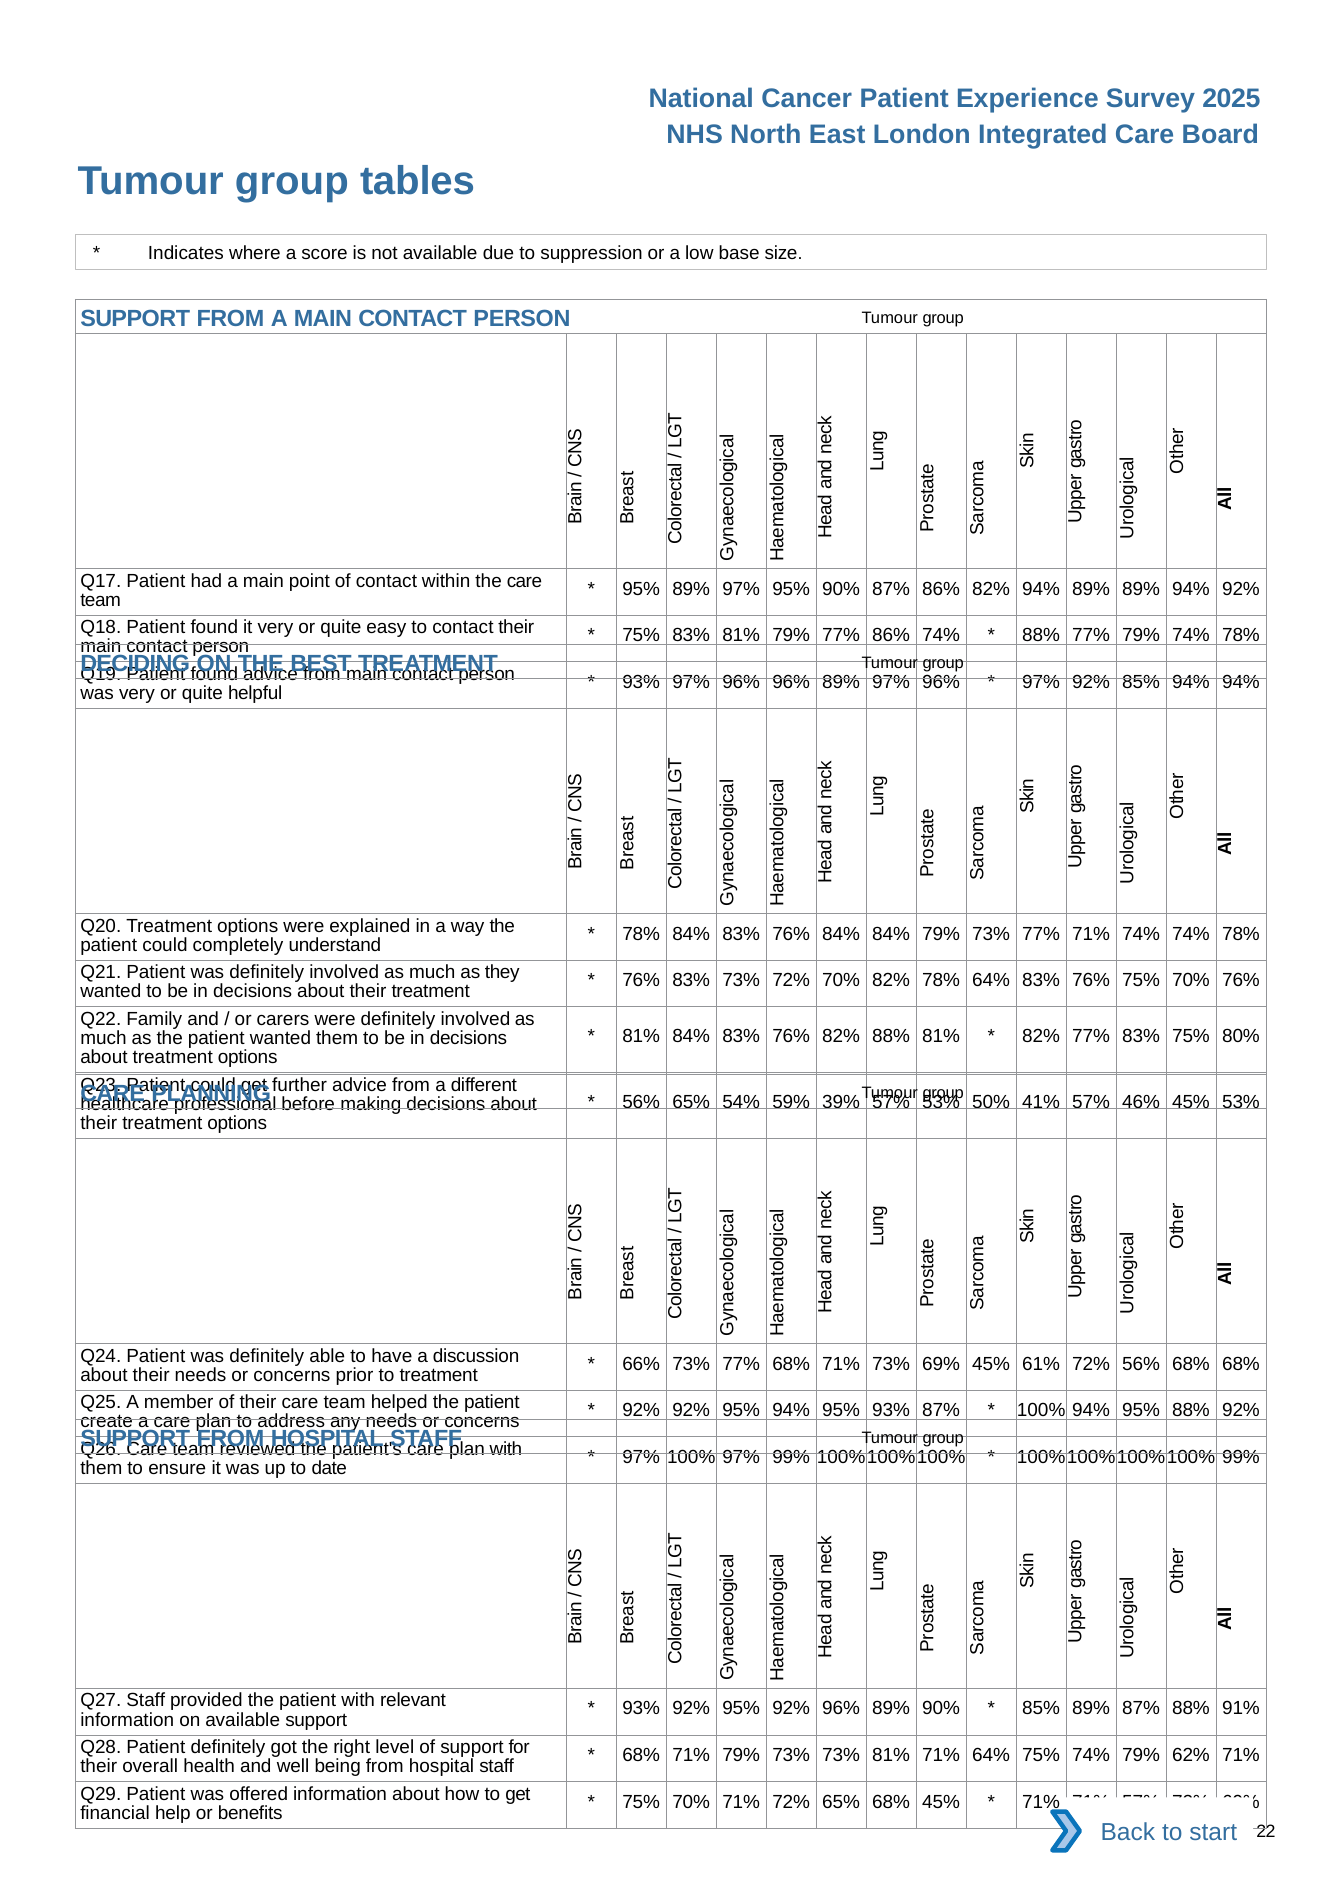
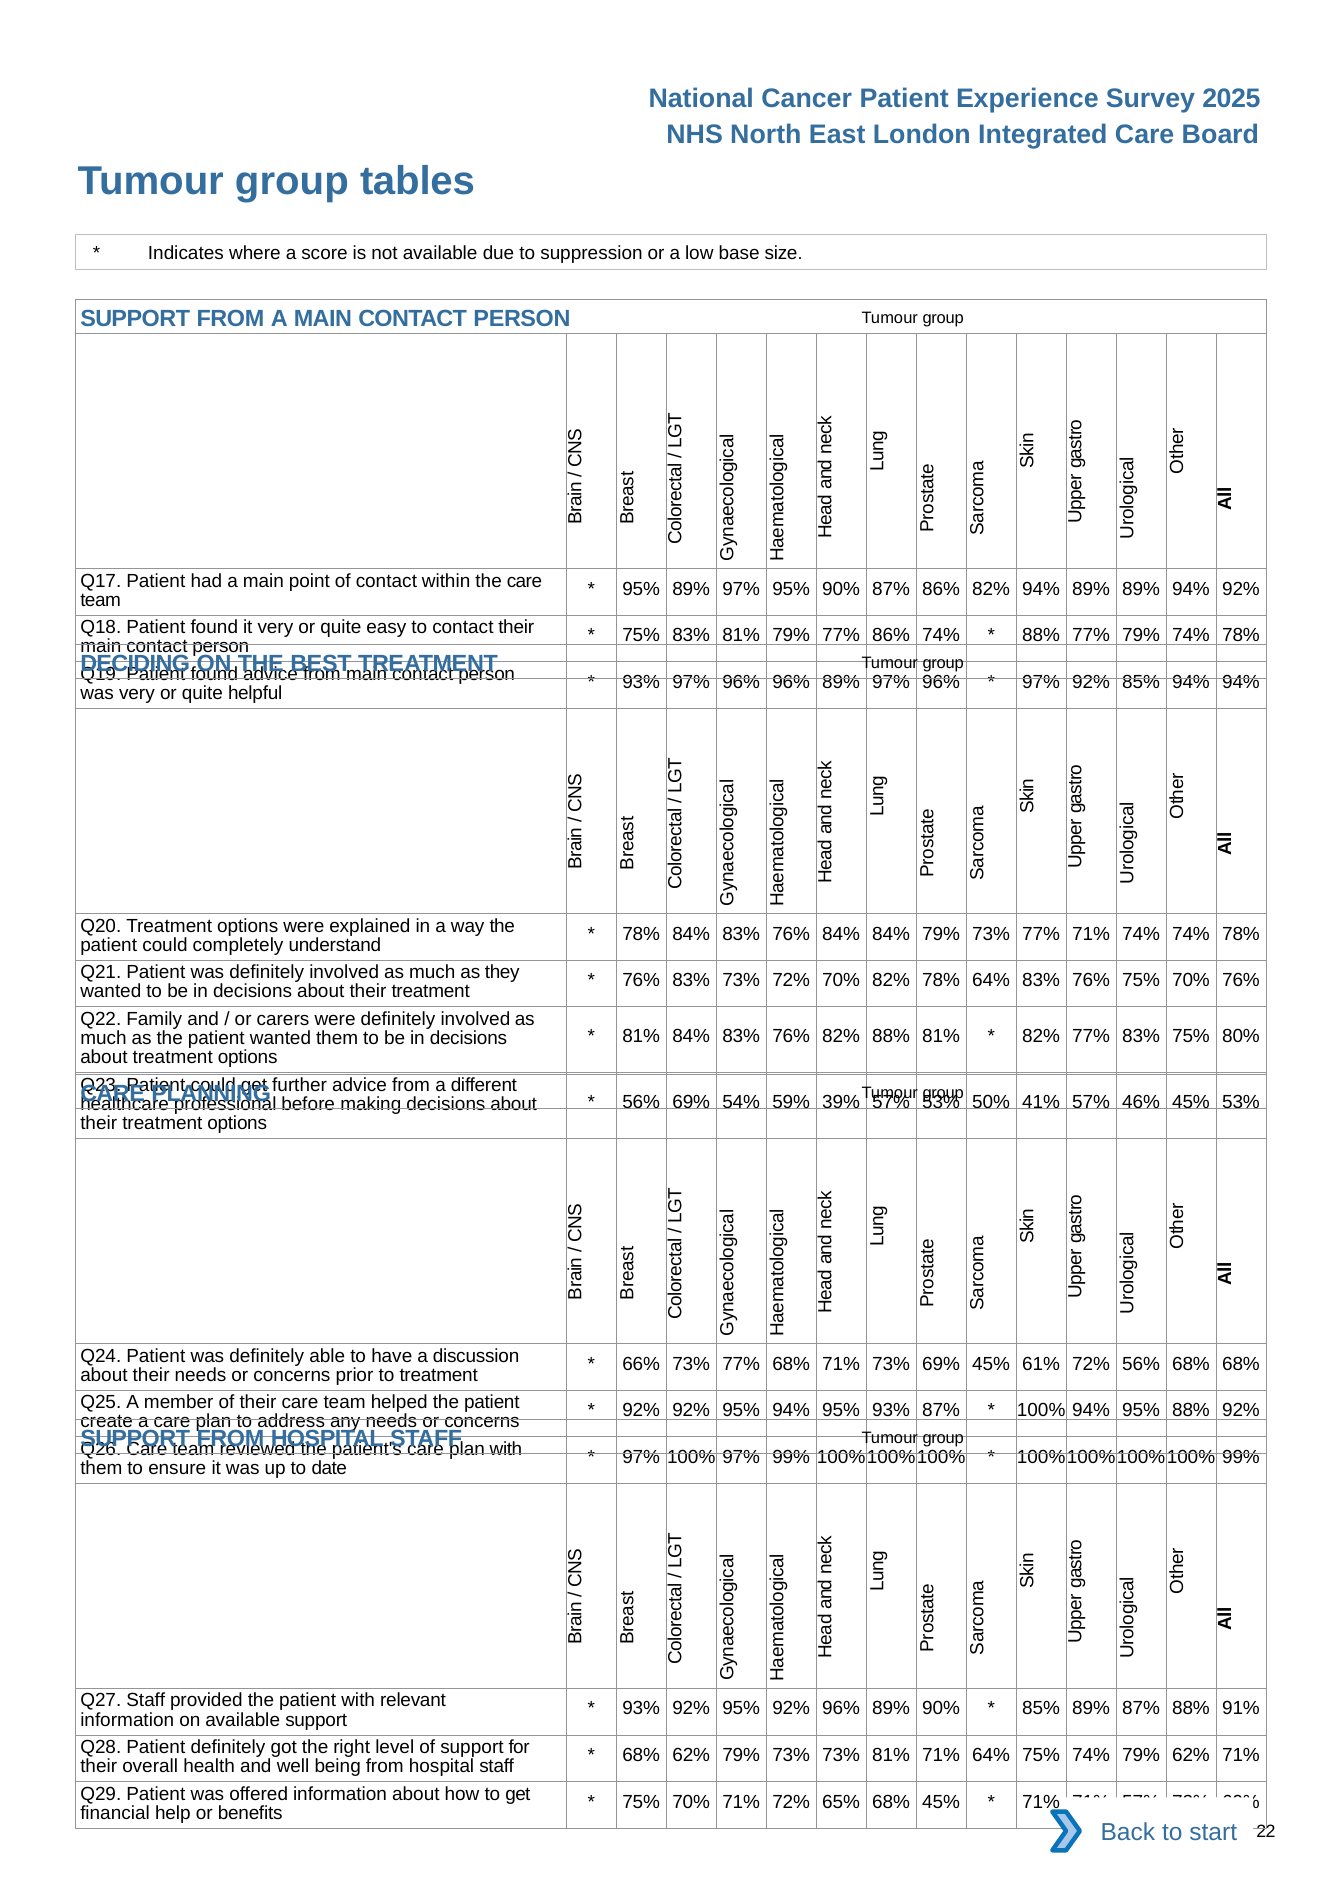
56% 65%: 65% -> 69%
71% at (691, 1756): 71% -> 62%
